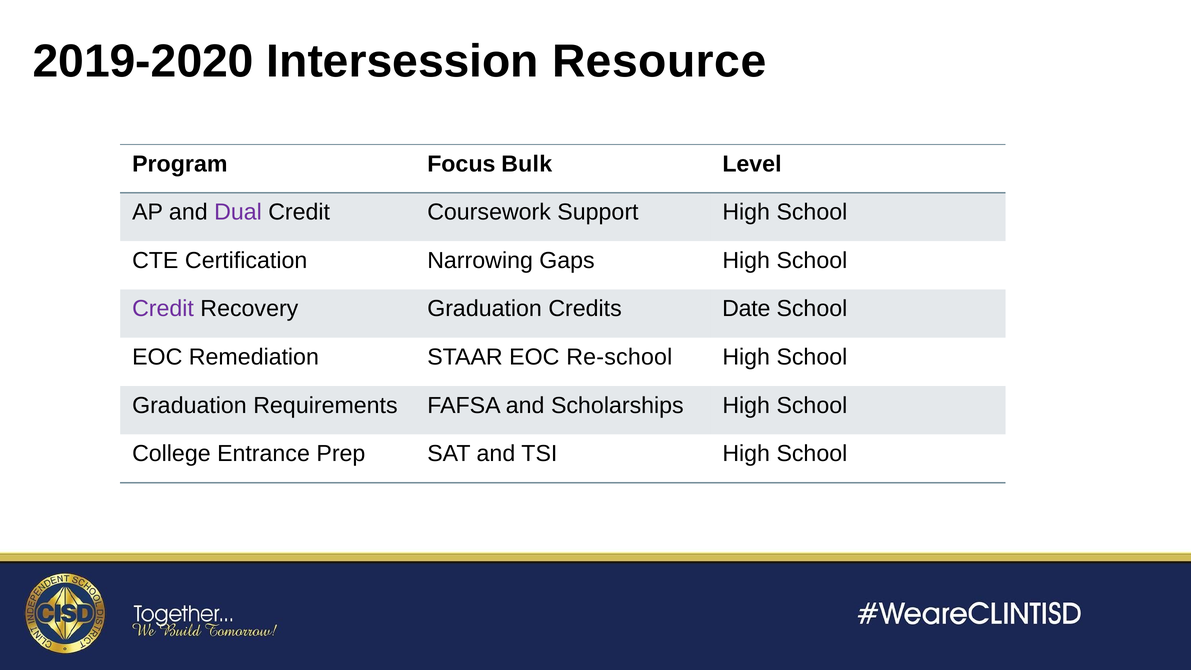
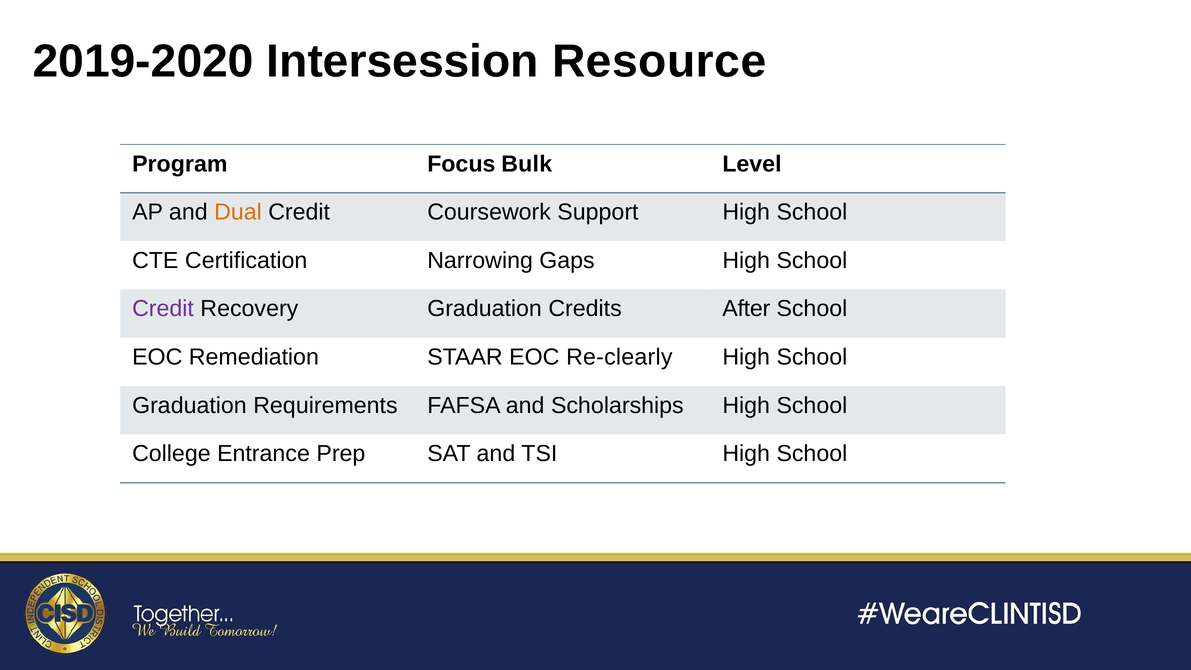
Dual colour: purple -> orange
Date: Date -> After
Re-school: Re-school -> Re-clearly
